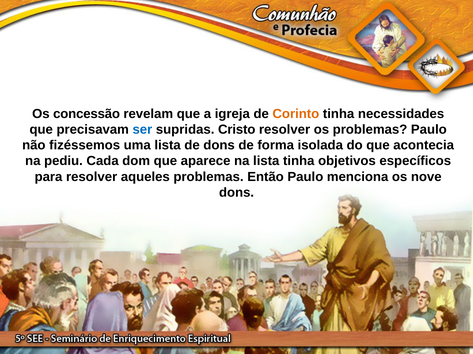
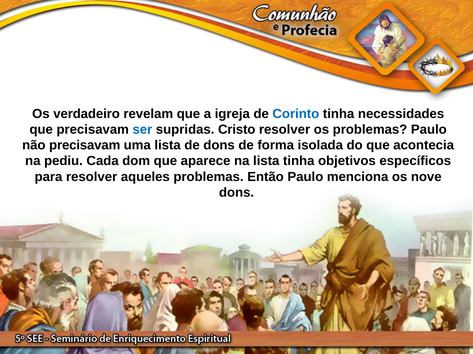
concessão: concessão -> verdadeiro
Corinto colour: orange -> blue
não fizéssemos: fizéssemos -> precisavam
